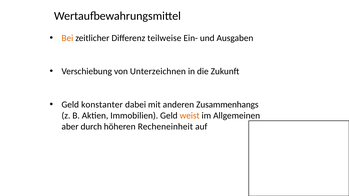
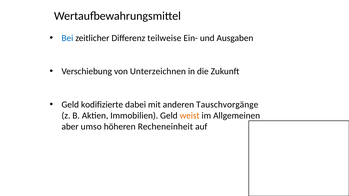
Bei colour: orange -> blue
konstanter: konstanter -> kodifizierte
Zusammenhangs: Zusammenhangs -> Tauschvorgänge
durch: durch -> umso
